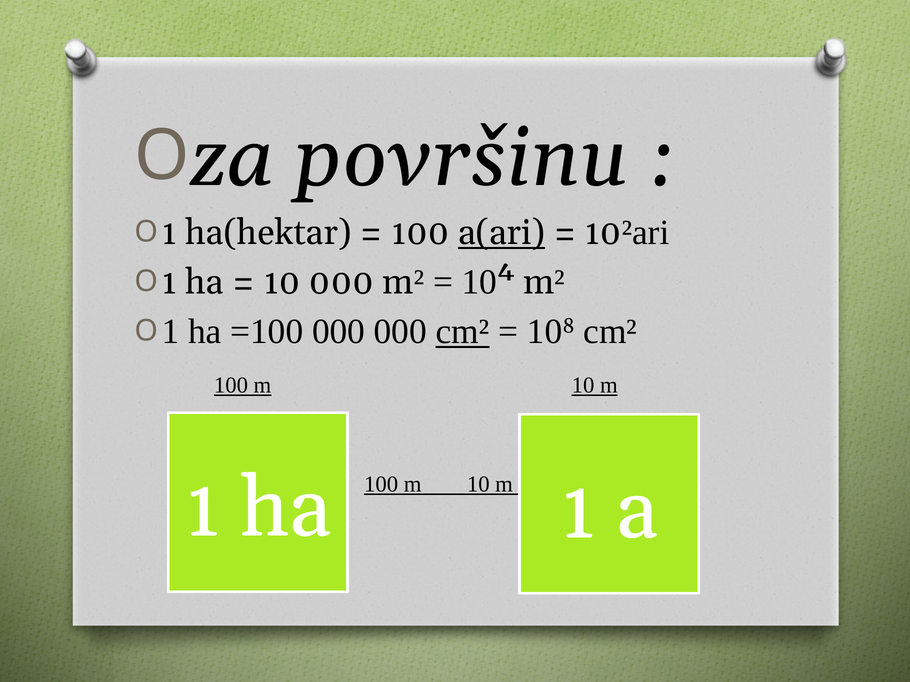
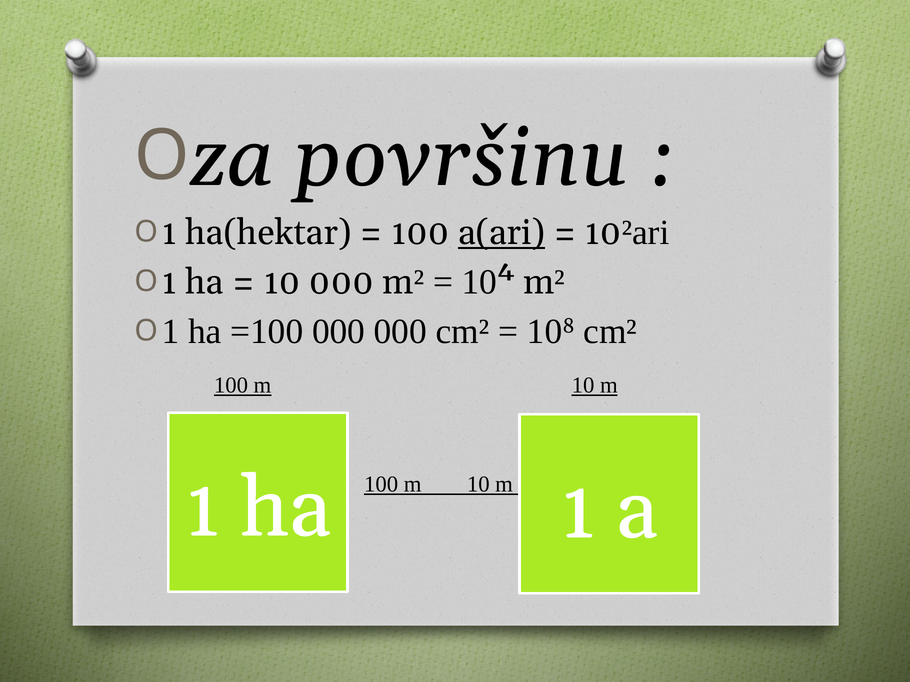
cm² at (462, 332) underline: present -> none
